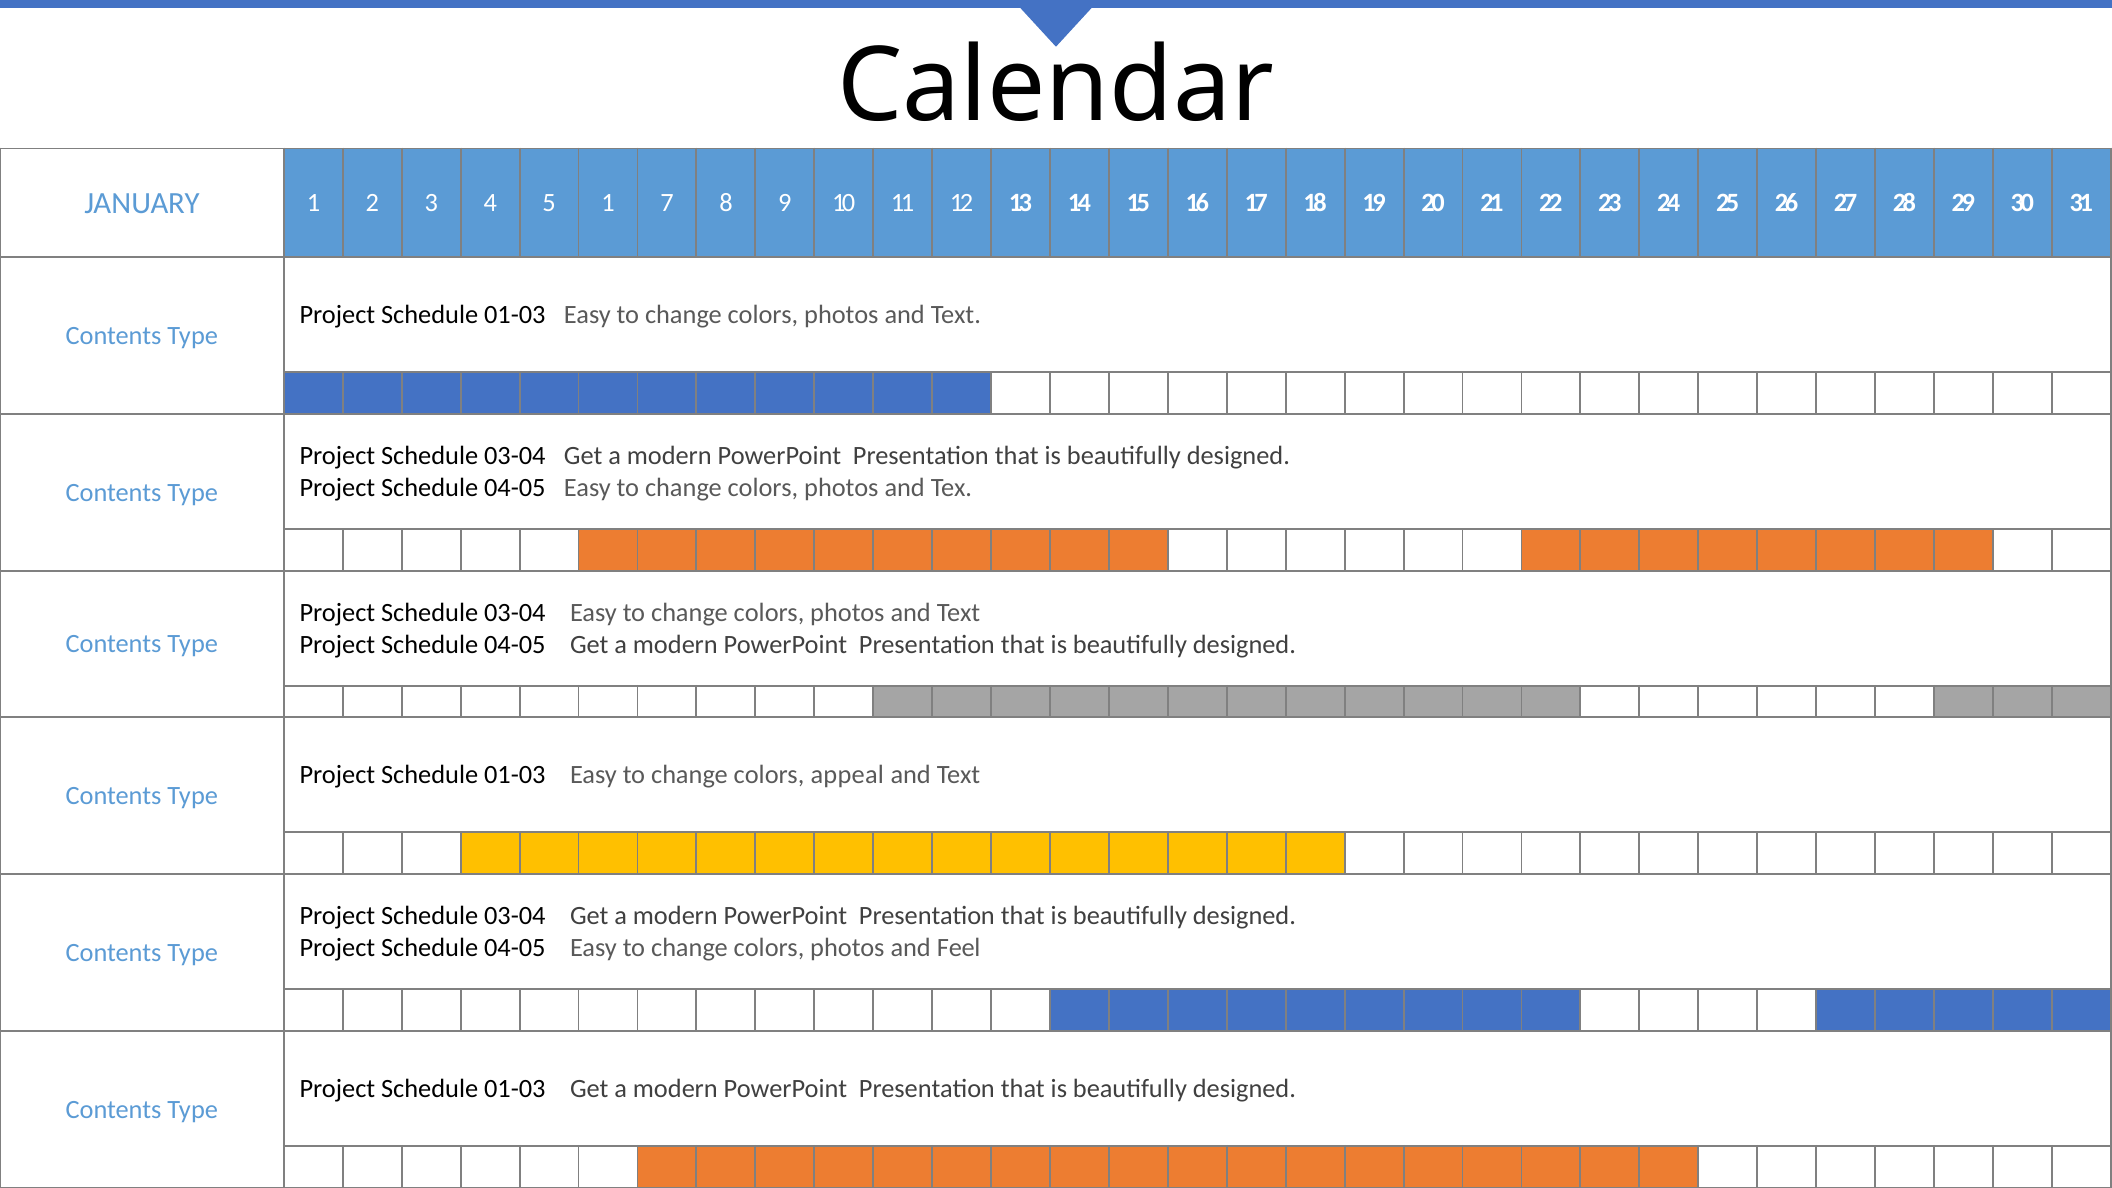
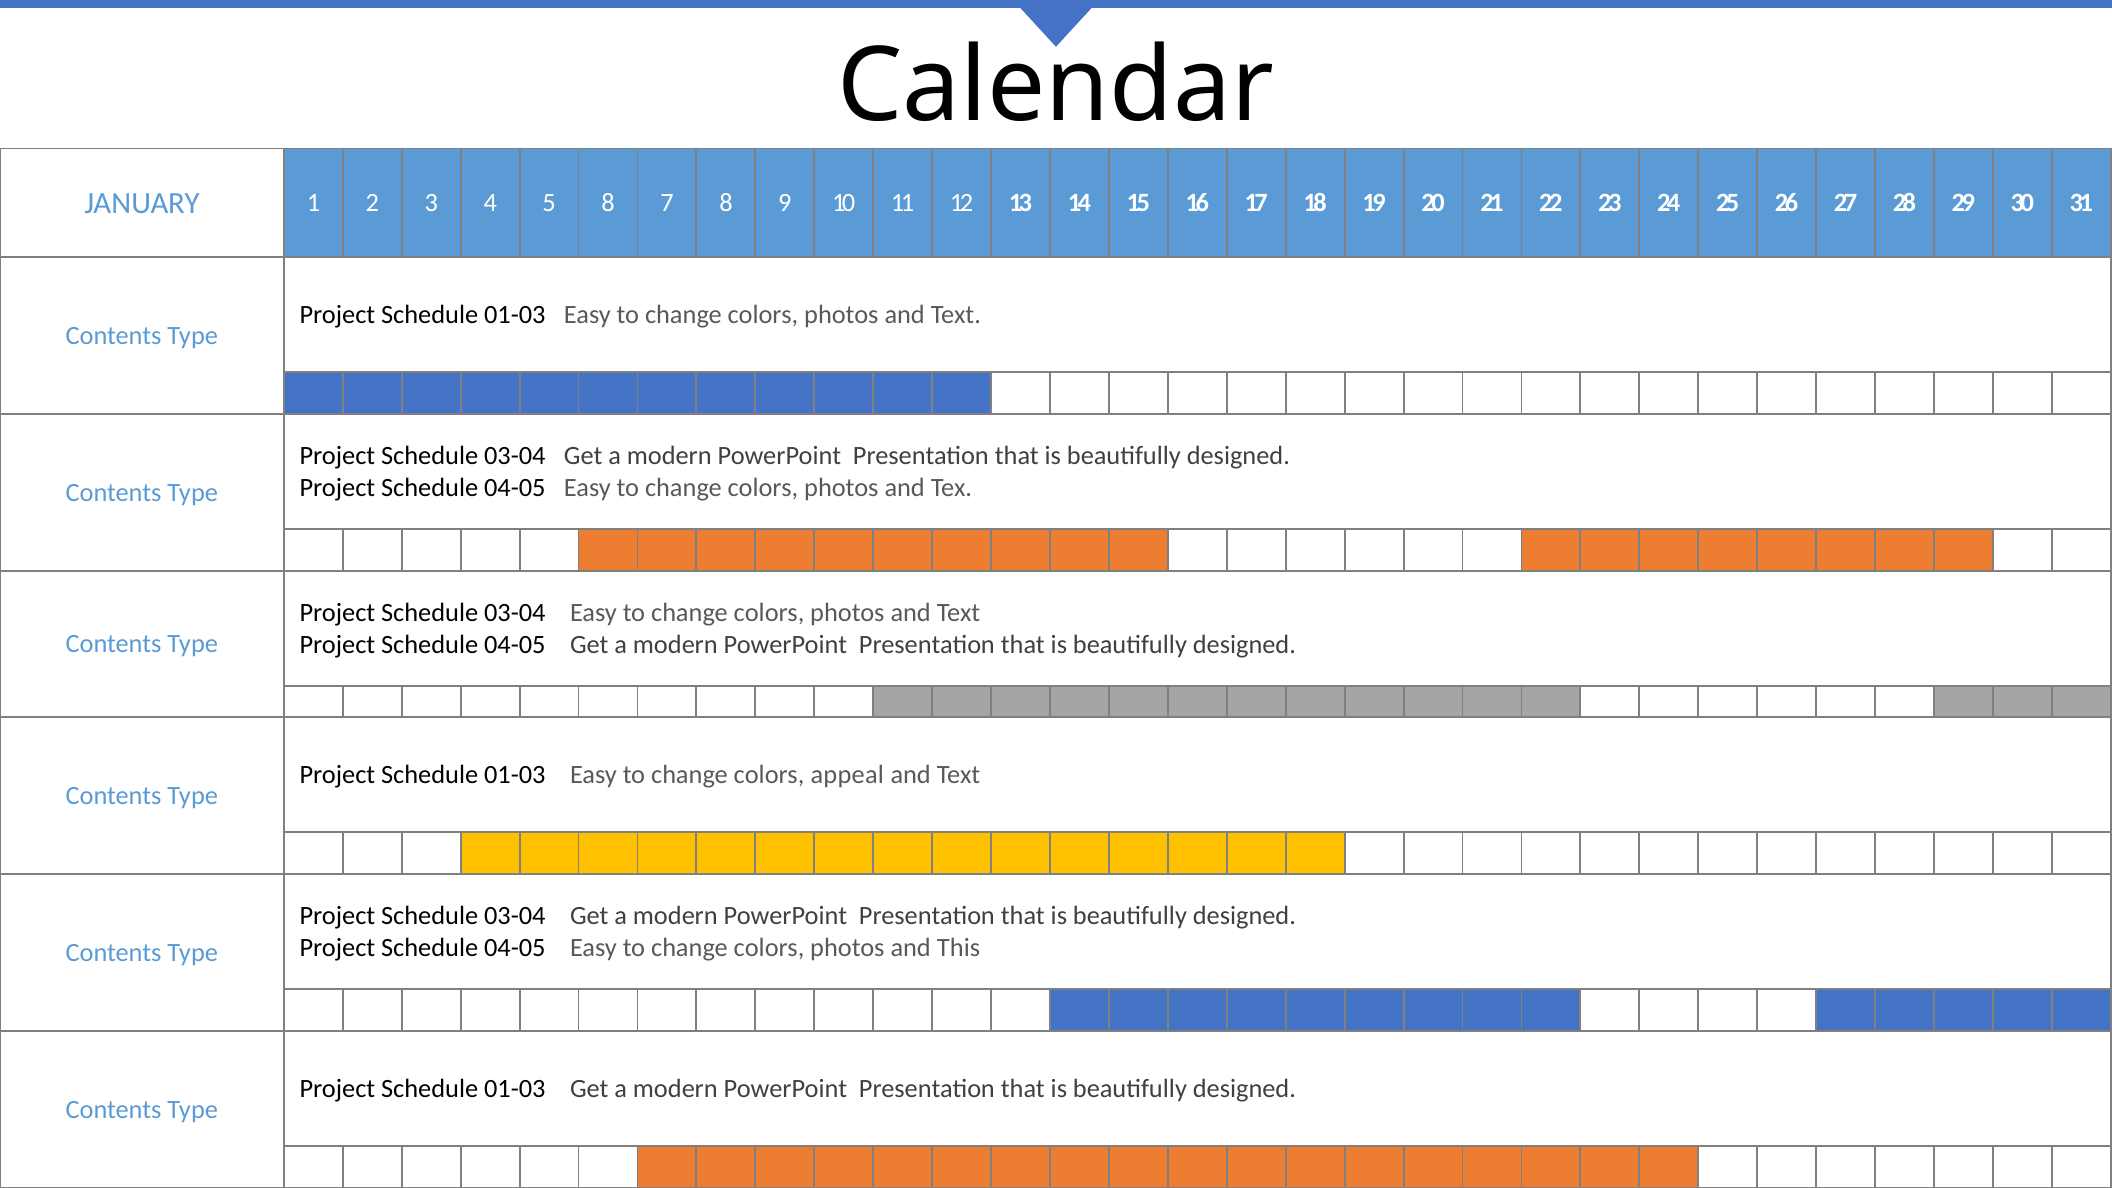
5 1: 1 -> 8
Feel: Feel -> This
